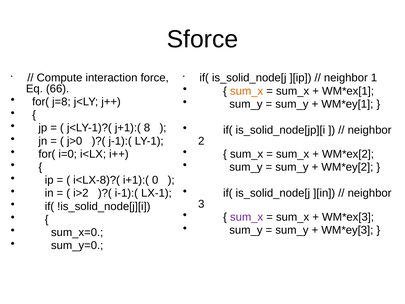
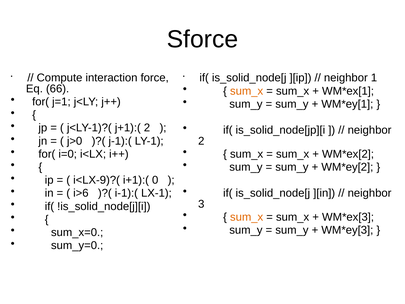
j=8: j=8 -> j=1
j+1):( 8: 8 -> 2
i<LX-8)?(: i<LX-8)?( -> i<LX-9)?(
i>2: i>2 -> i>6
sum_x at (247, 217) colour: purple -> orange
